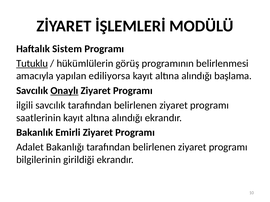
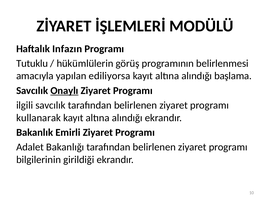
Sistem: Sistem -> Infazın
Tutuklu underline: present -> none
saatlerinin: saatlerinin -> kullanarak
